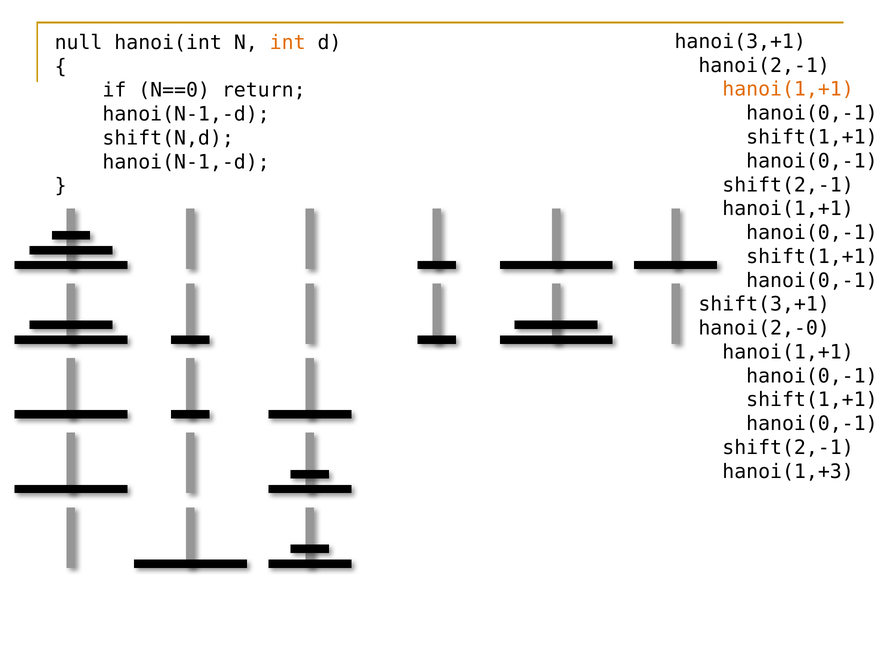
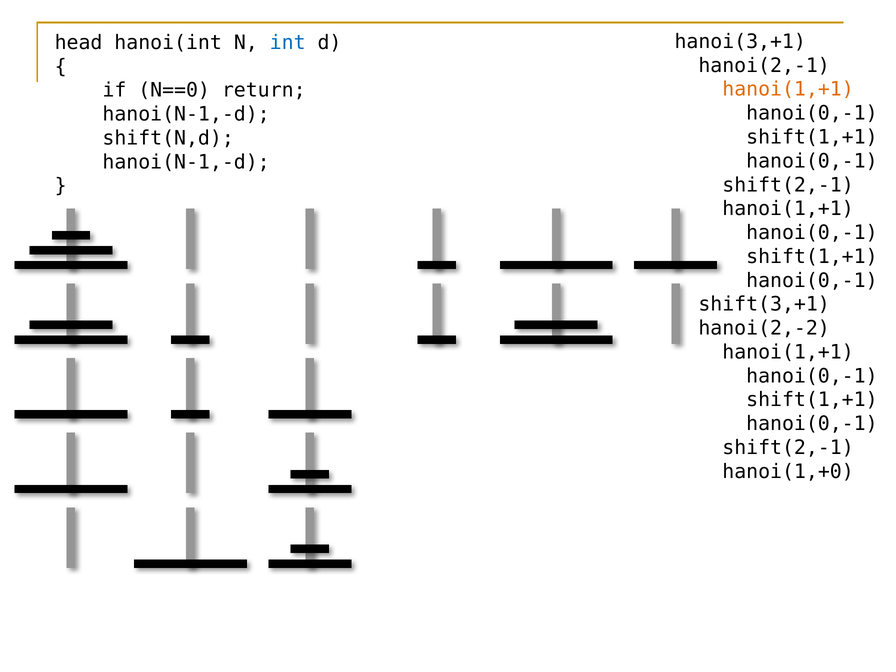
null: null -> head
int colour: orange -> blue
hanoi(2,-0: hanoi(2,-0 -> hanoi(2,-2
hanoi(1,+3: hanoi(1,+3 -> hanoi(1,+0
